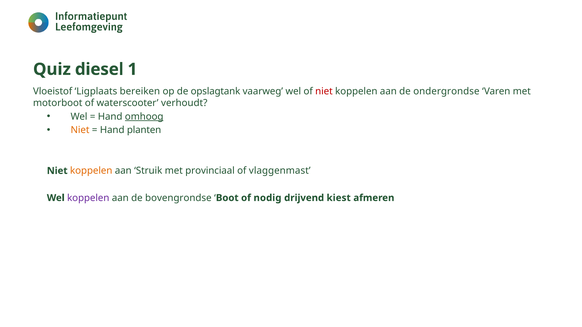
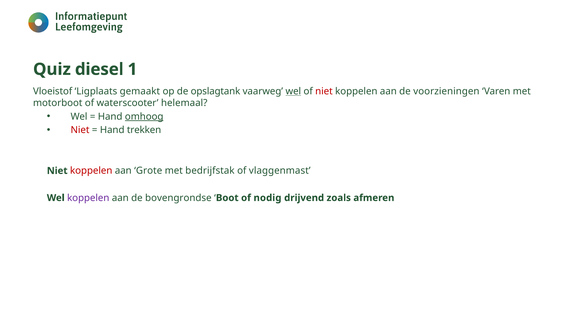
bereiken: bereiken -> gemaakt
wel at (293, 91) underline: none -> present
ondergrondse: ondergrondse -> voorzieningen
verhoudt: verhoudt -> helemaal
Niet at (80, 130) colour: orange -> red
planten: planten -> trekken
koppelen at (91, 171) colour: orange -> red
Struik: Struik -> Grote
provinciaal: provinciaal -> bedrijfstak
kiest: kiest -> zoals
